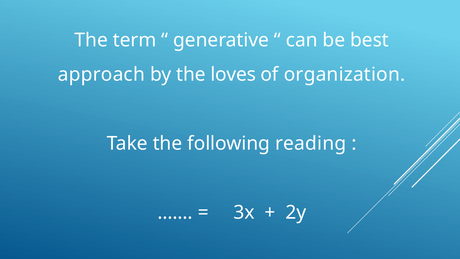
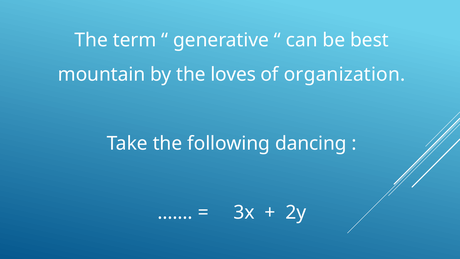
approach: approach -> mountain
reading: reading -> dancing
